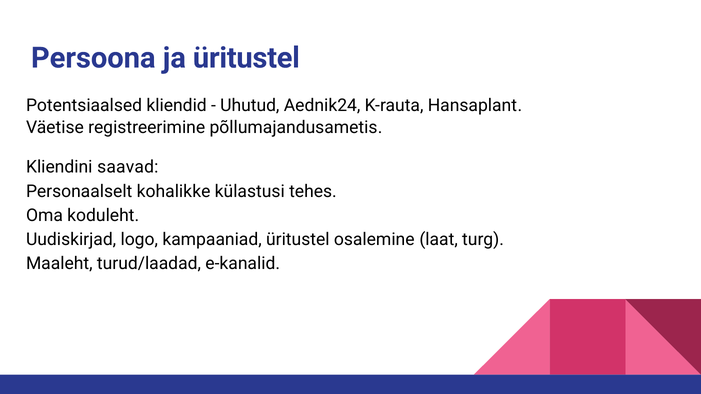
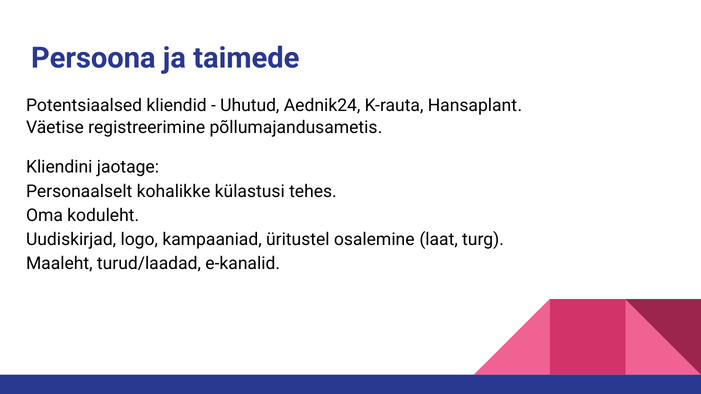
ja üritustel: üritustel -> taimede
saavad: saavad -> jaotage
